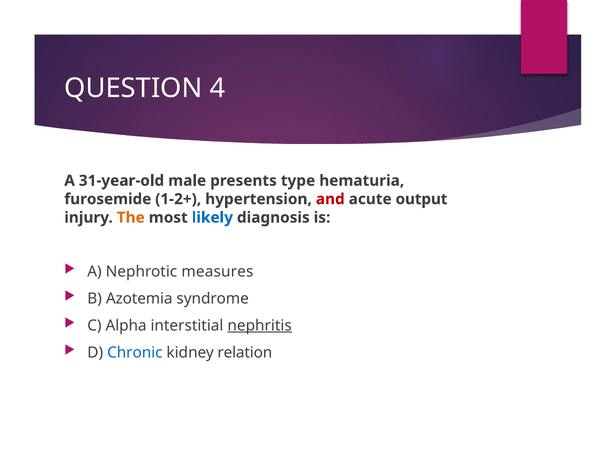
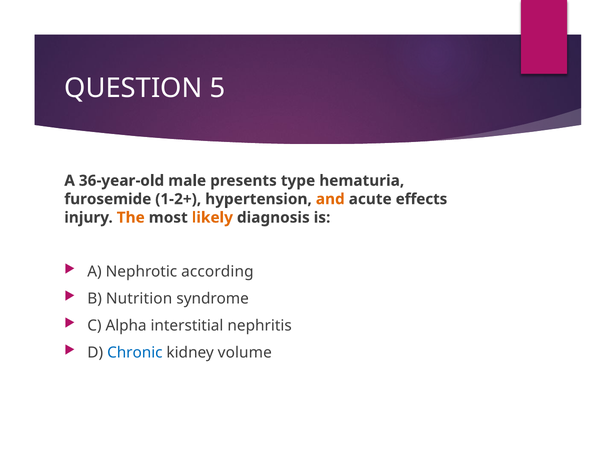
4: 4 -> 5
31-year-old: 31-year-old -> 36-year-old
and colour: red -> orange
output: output -> effects
likely colour: blue -> orange
measures: measures -> according
Azotemia: Azotemia -> Nutrition
nephritis underline: present -> none
relation: relation -> volume
